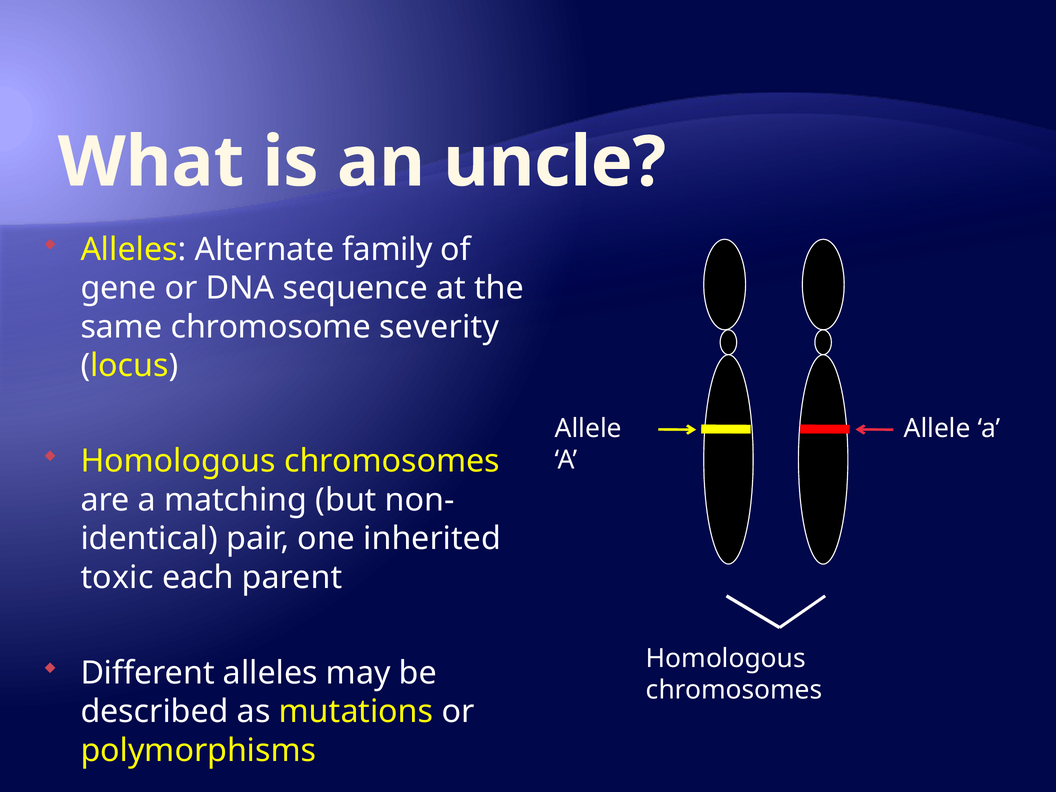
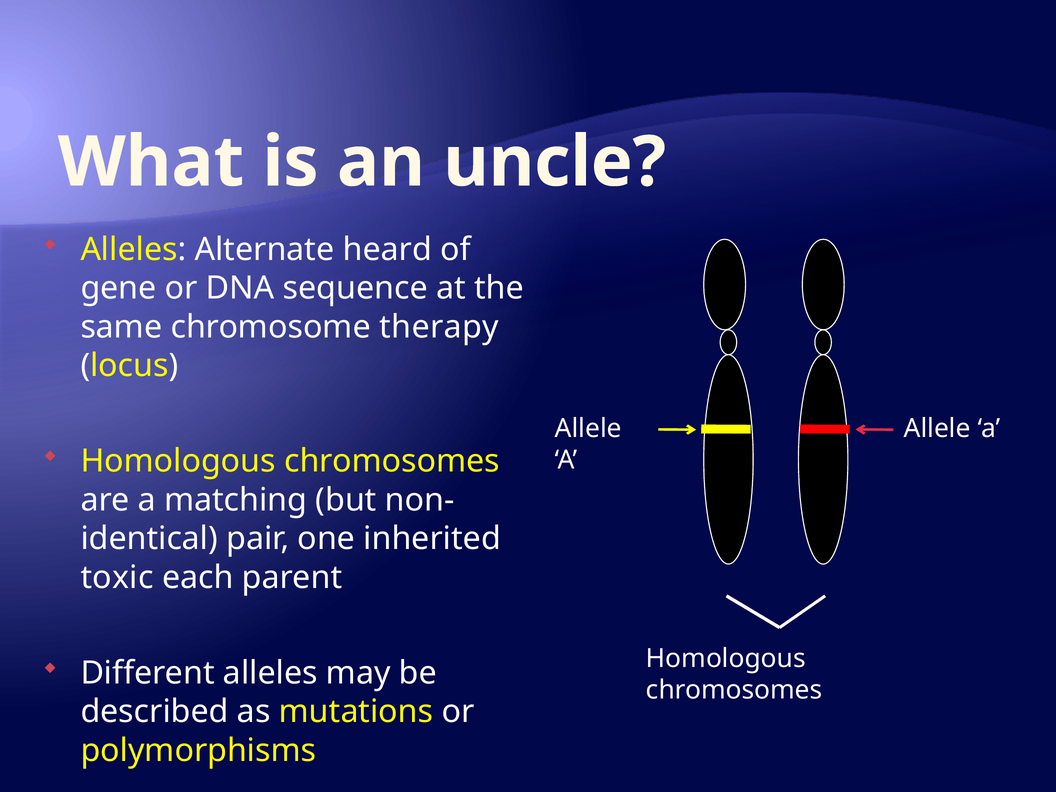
family: family -> heard
severity: severity -> therapy
